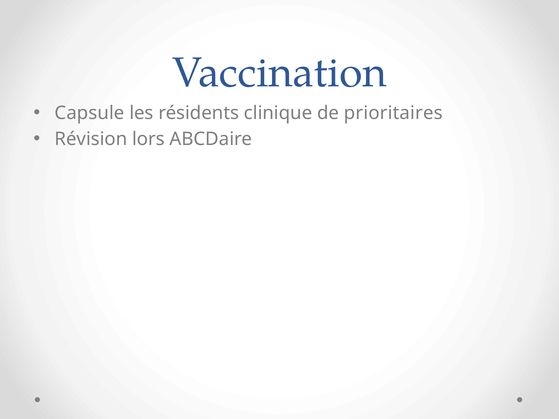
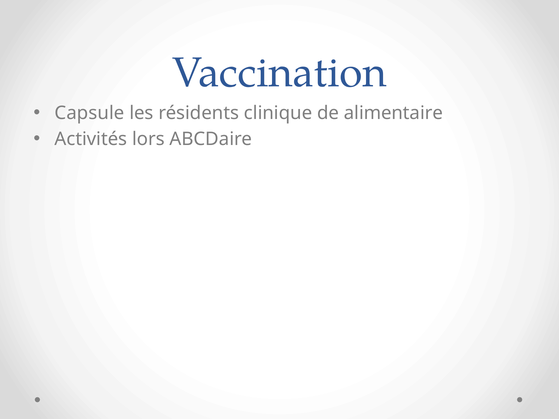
prioritaires: prioritaires -> alimentaire
Révision: Révision -> Activités
